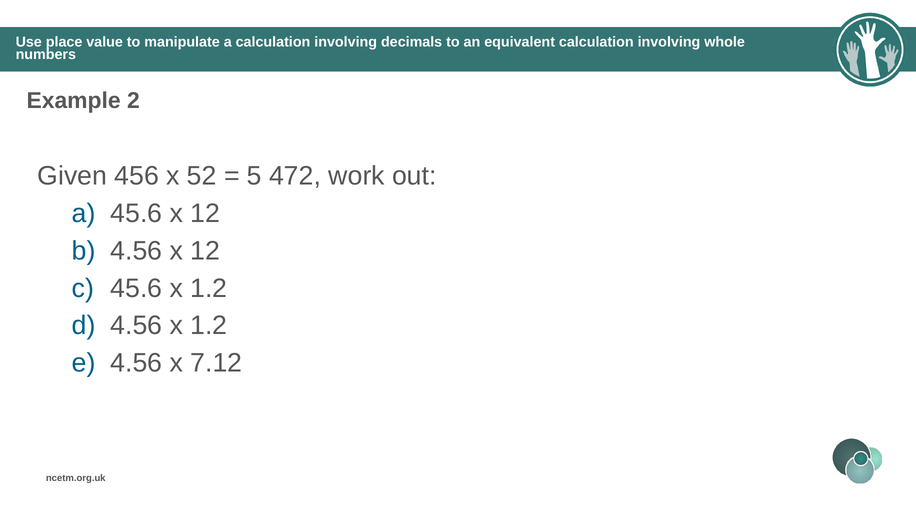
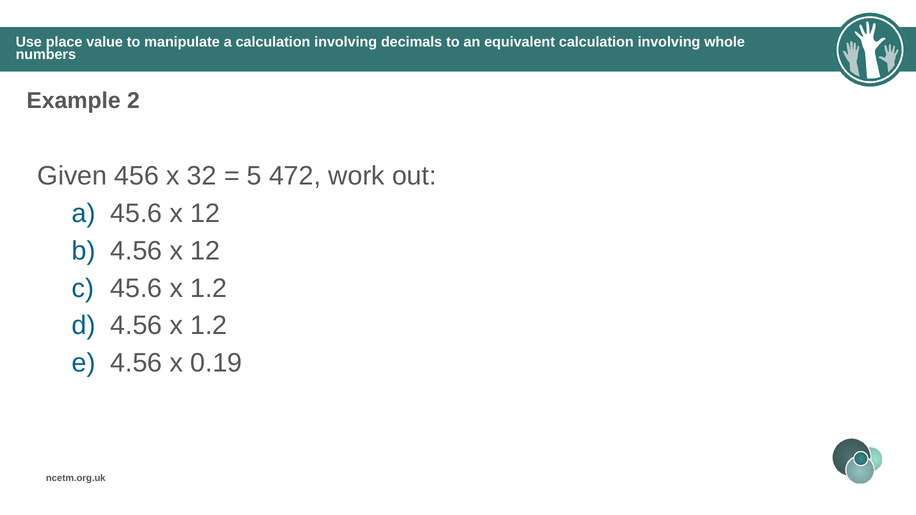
52: 52 -> 32
7.12: 7.12 -> 0.19
